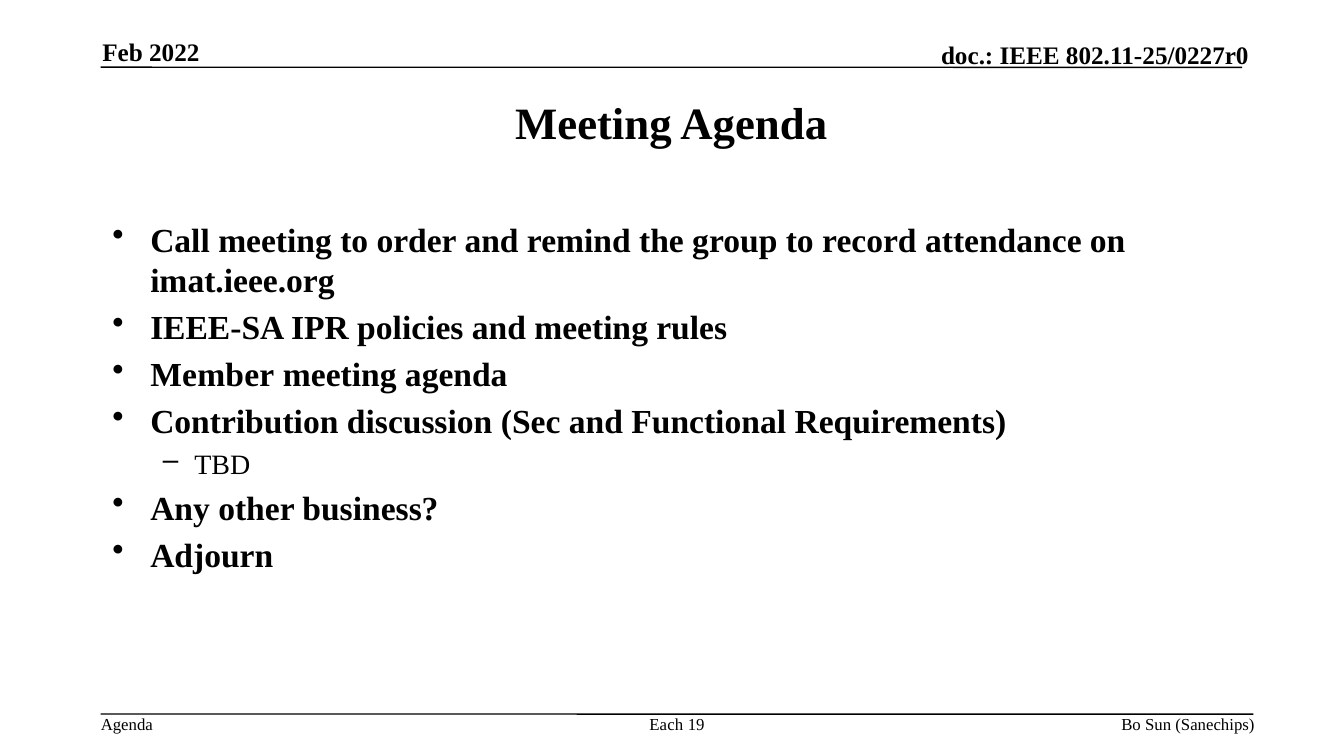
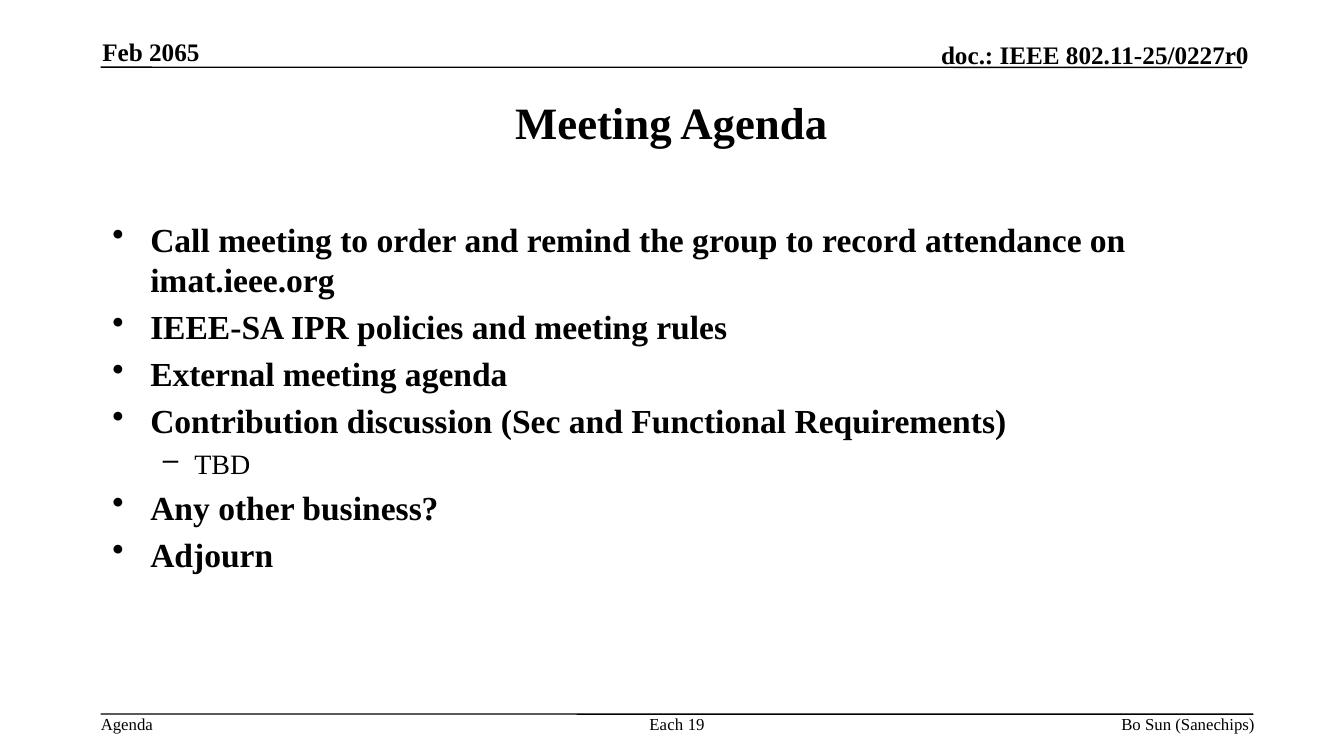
2022: 2022 -> 2065
Member: Member -> External
